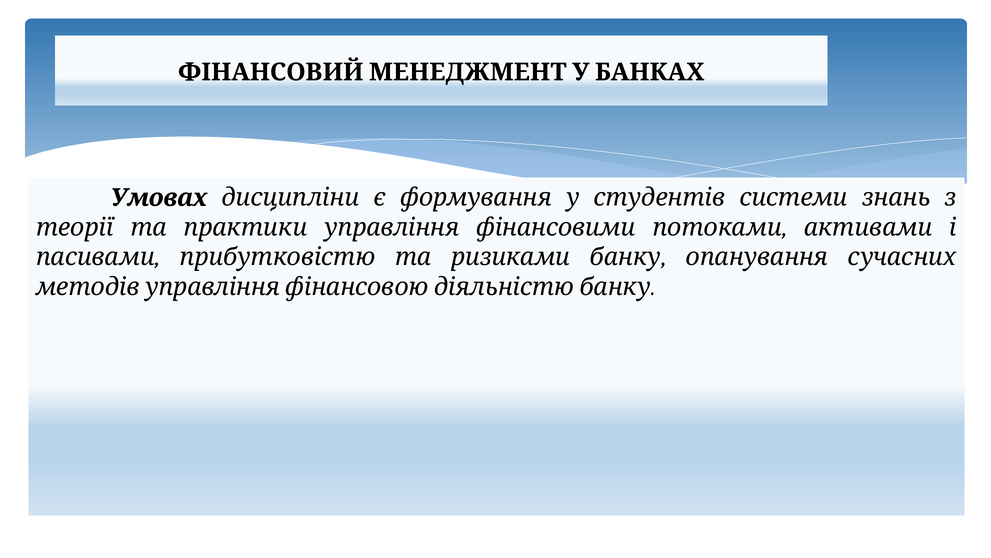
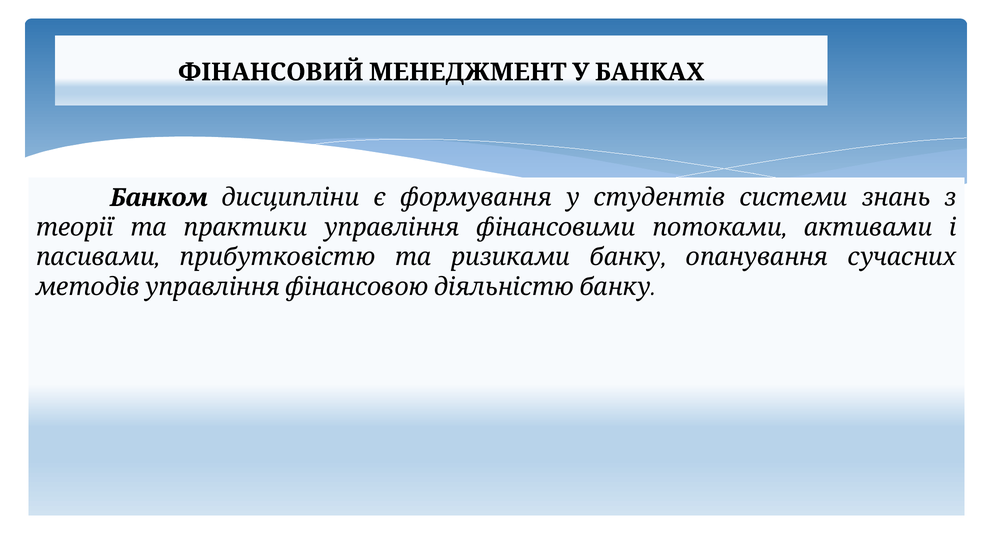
Умовах: Умовах -> Банком
